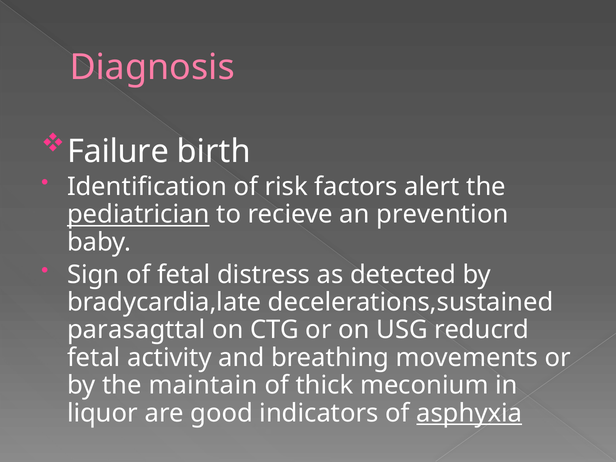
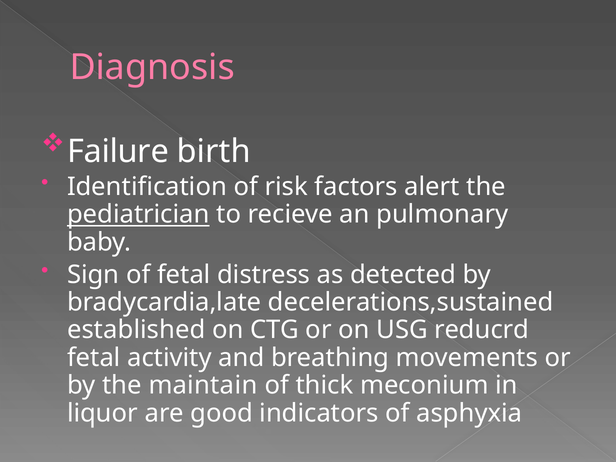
prevention: prevention -> pulmonary
parasagttal: parasagttal -> established
asphyxia underline: present -> none
